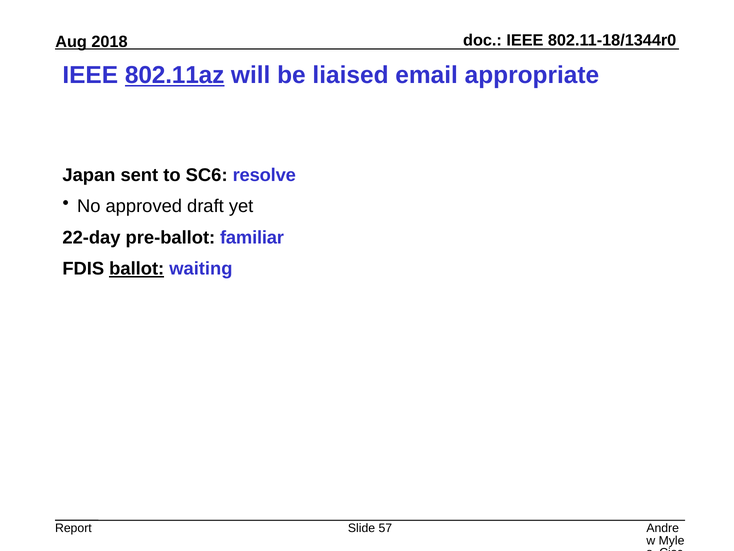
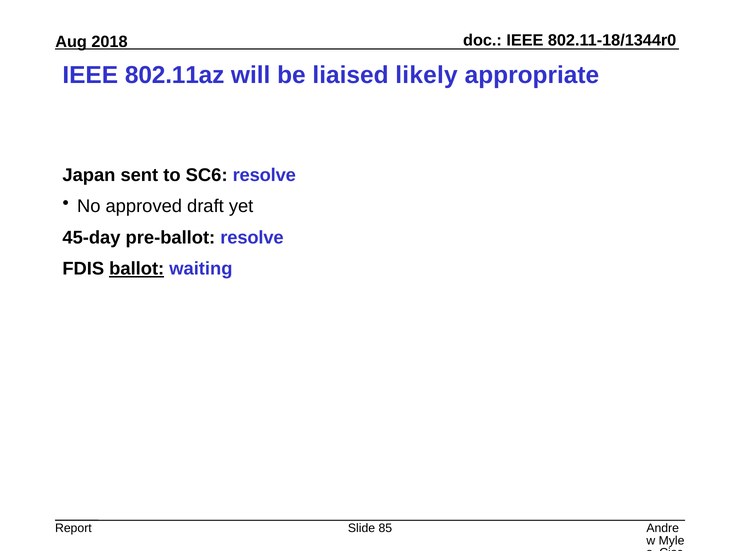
802.11az underline: present -> none
email: email -> likely
22-day: 22-day -> 45-day
pre-ballot familiar: familiar -> resolve
57: 57 -> 85
